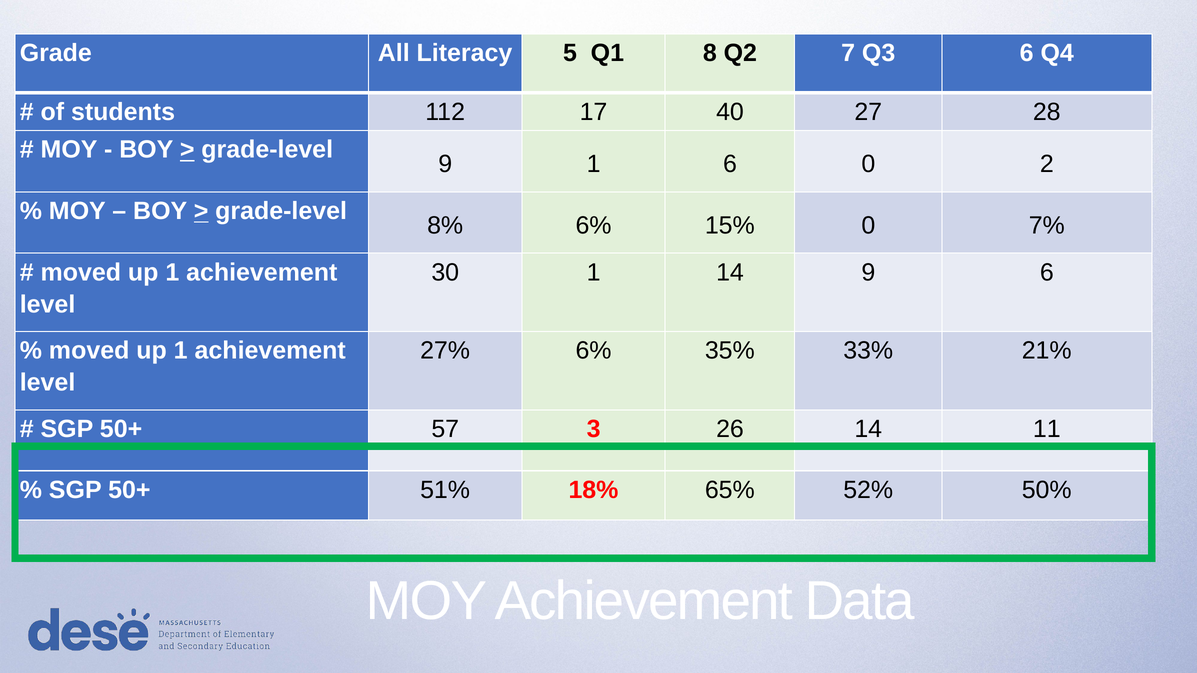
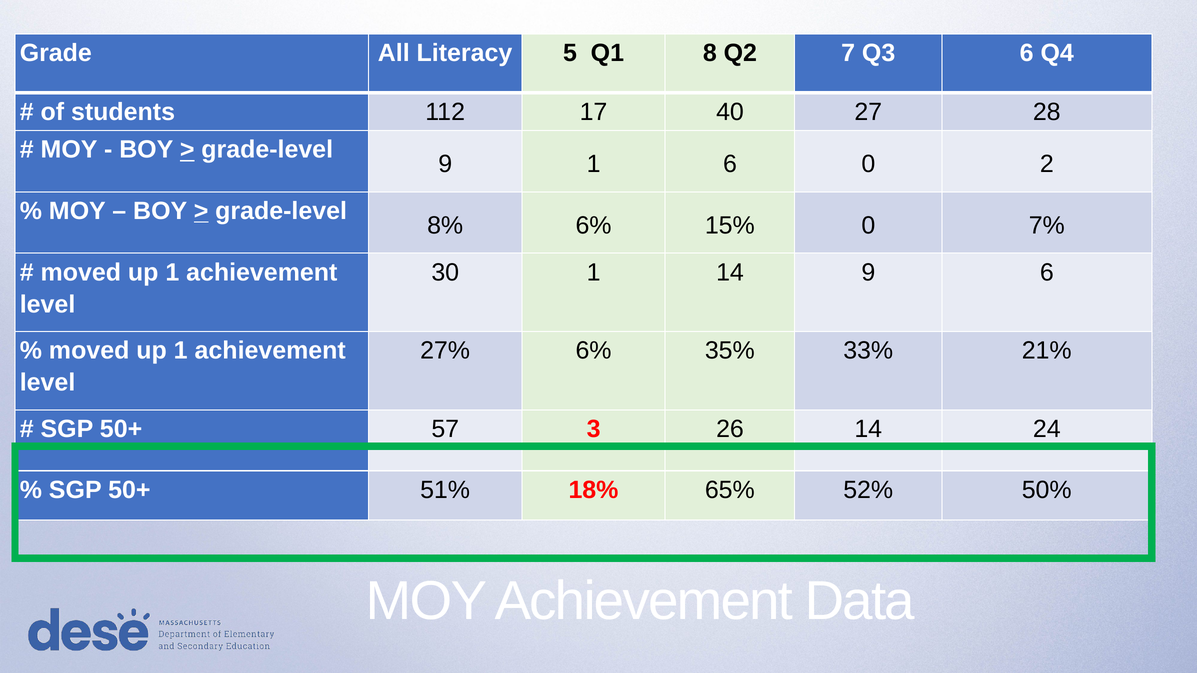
11: 11 -> 24
